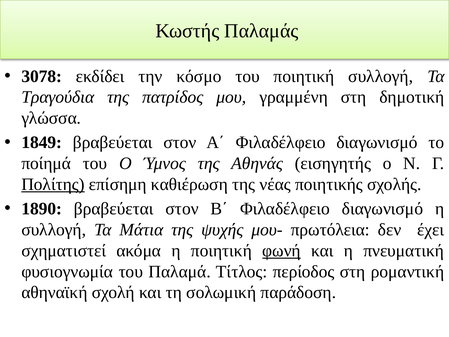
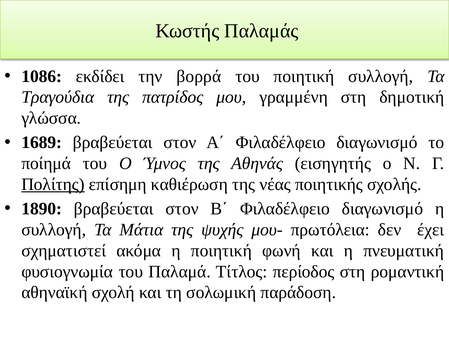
3078: 3078 -> 1086
κόσμο: κόσμο -> βορρά
1849: 1849 -> 1689
φωνή underline: present -> none
